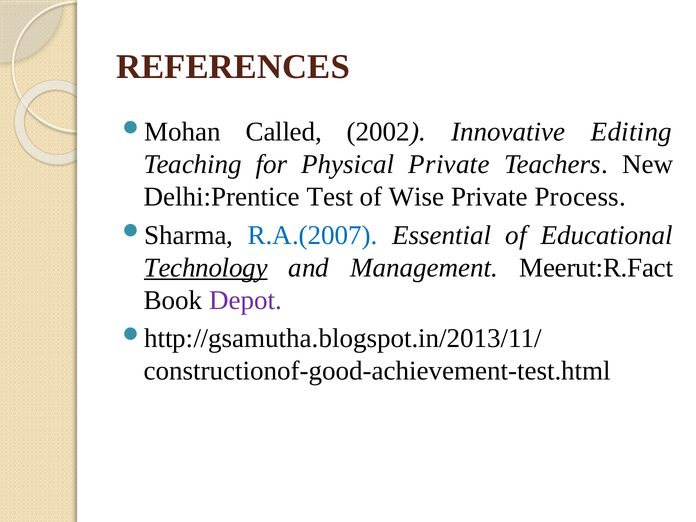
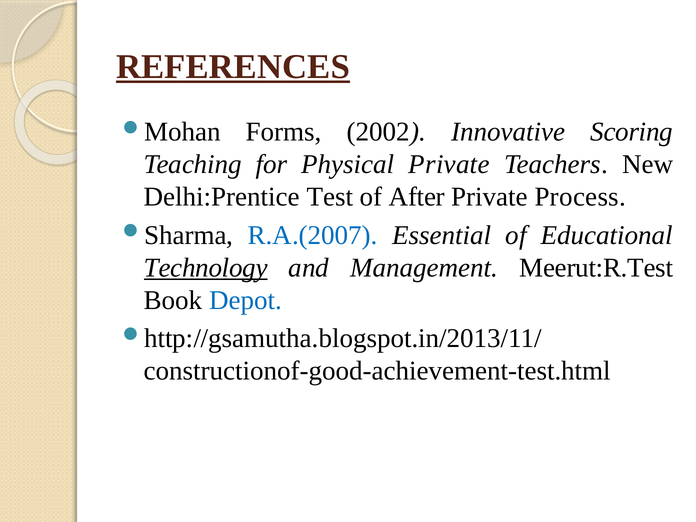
REFERENCES underline: none -> present
Called: Called -> Forms
Editing: Editing -> Scoring
Wise: Wise -> After
Meerut:R.Fact: Meerut:R.Fact -> Meerut:R.Test
Depot colour: purple -> blue
